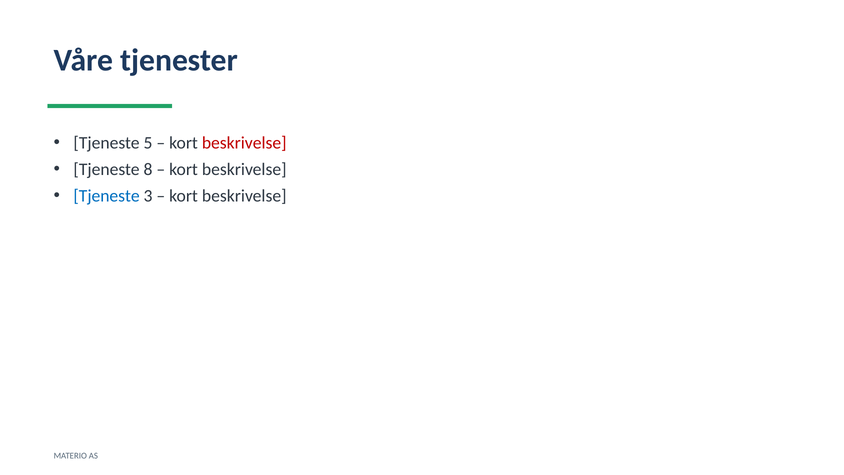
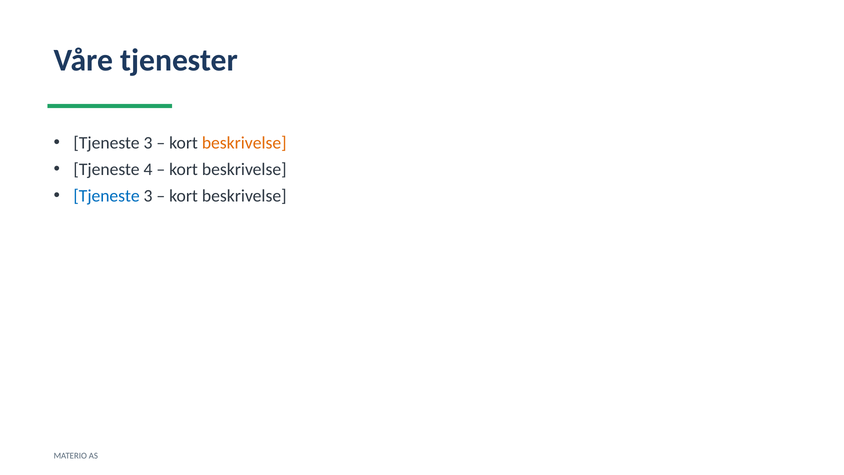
5 at (148, 143): 5 -> 3
beskrivelse at (244, 143) colour: red -> orange
8: 8 -> 4
